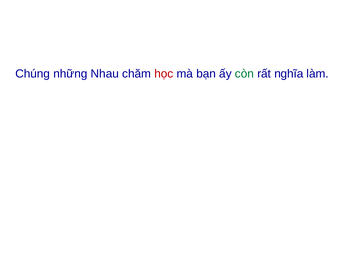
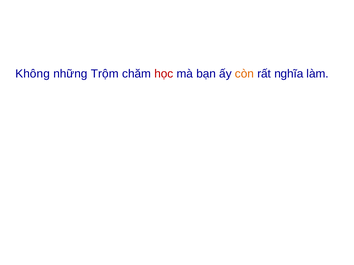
Chúng: Chúng -> Không
Nhau: Nhau -> Trộm
còn colour: green -> orange
